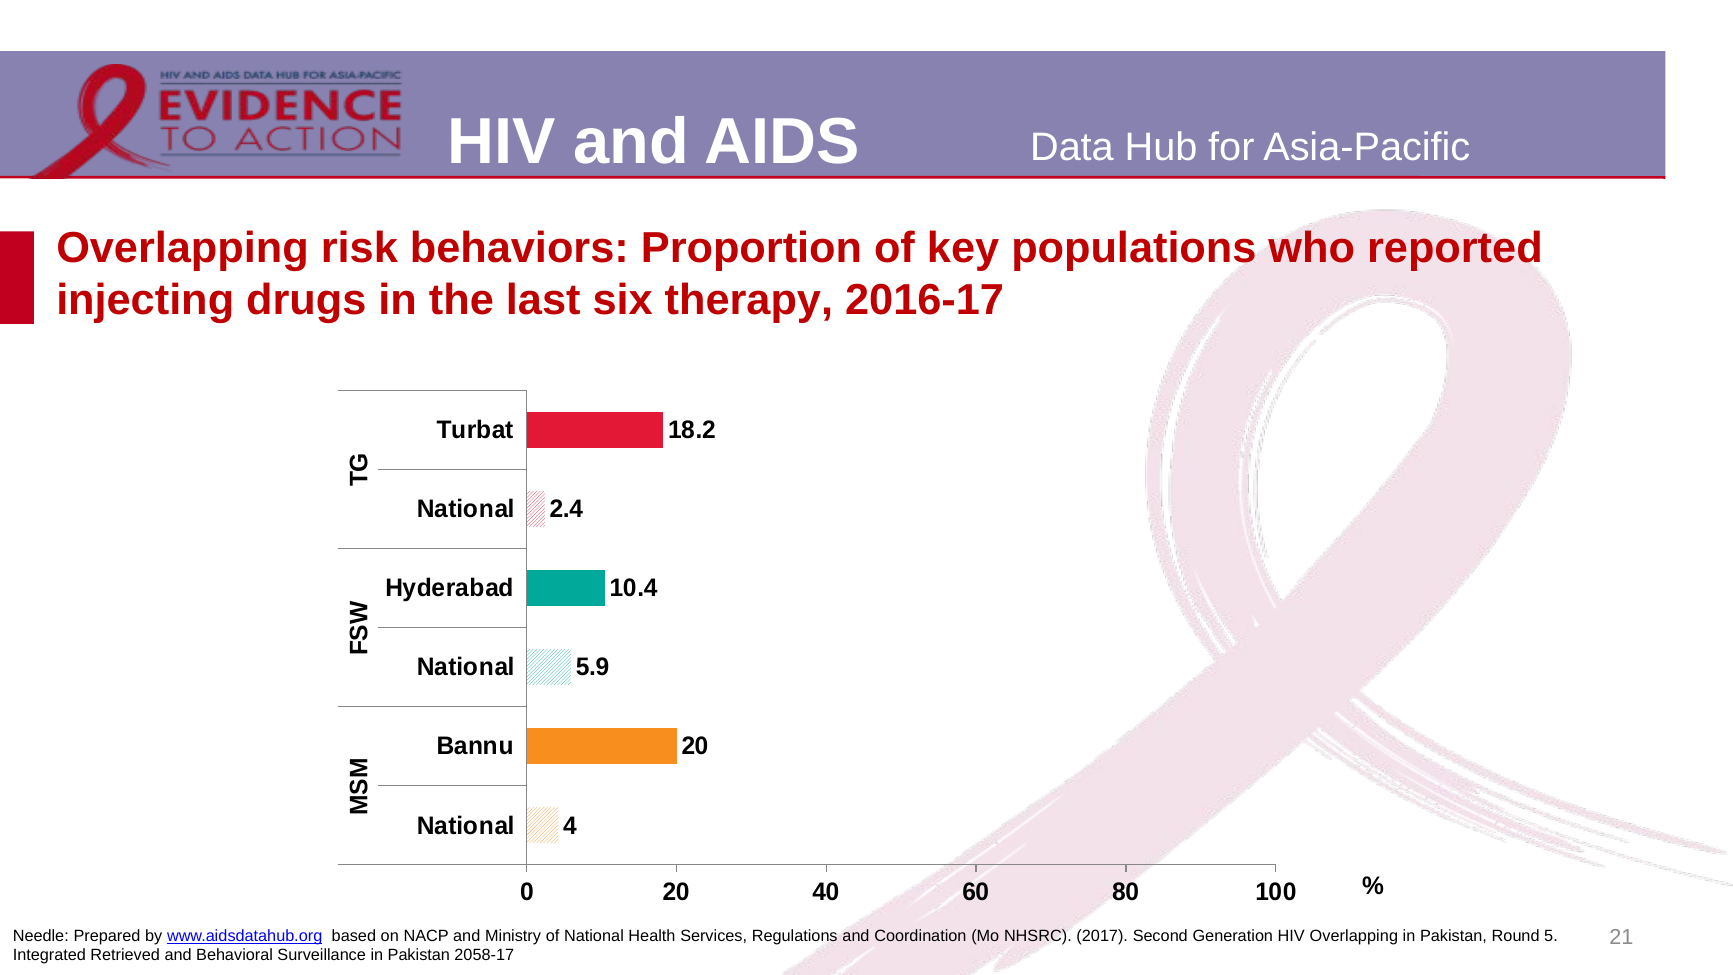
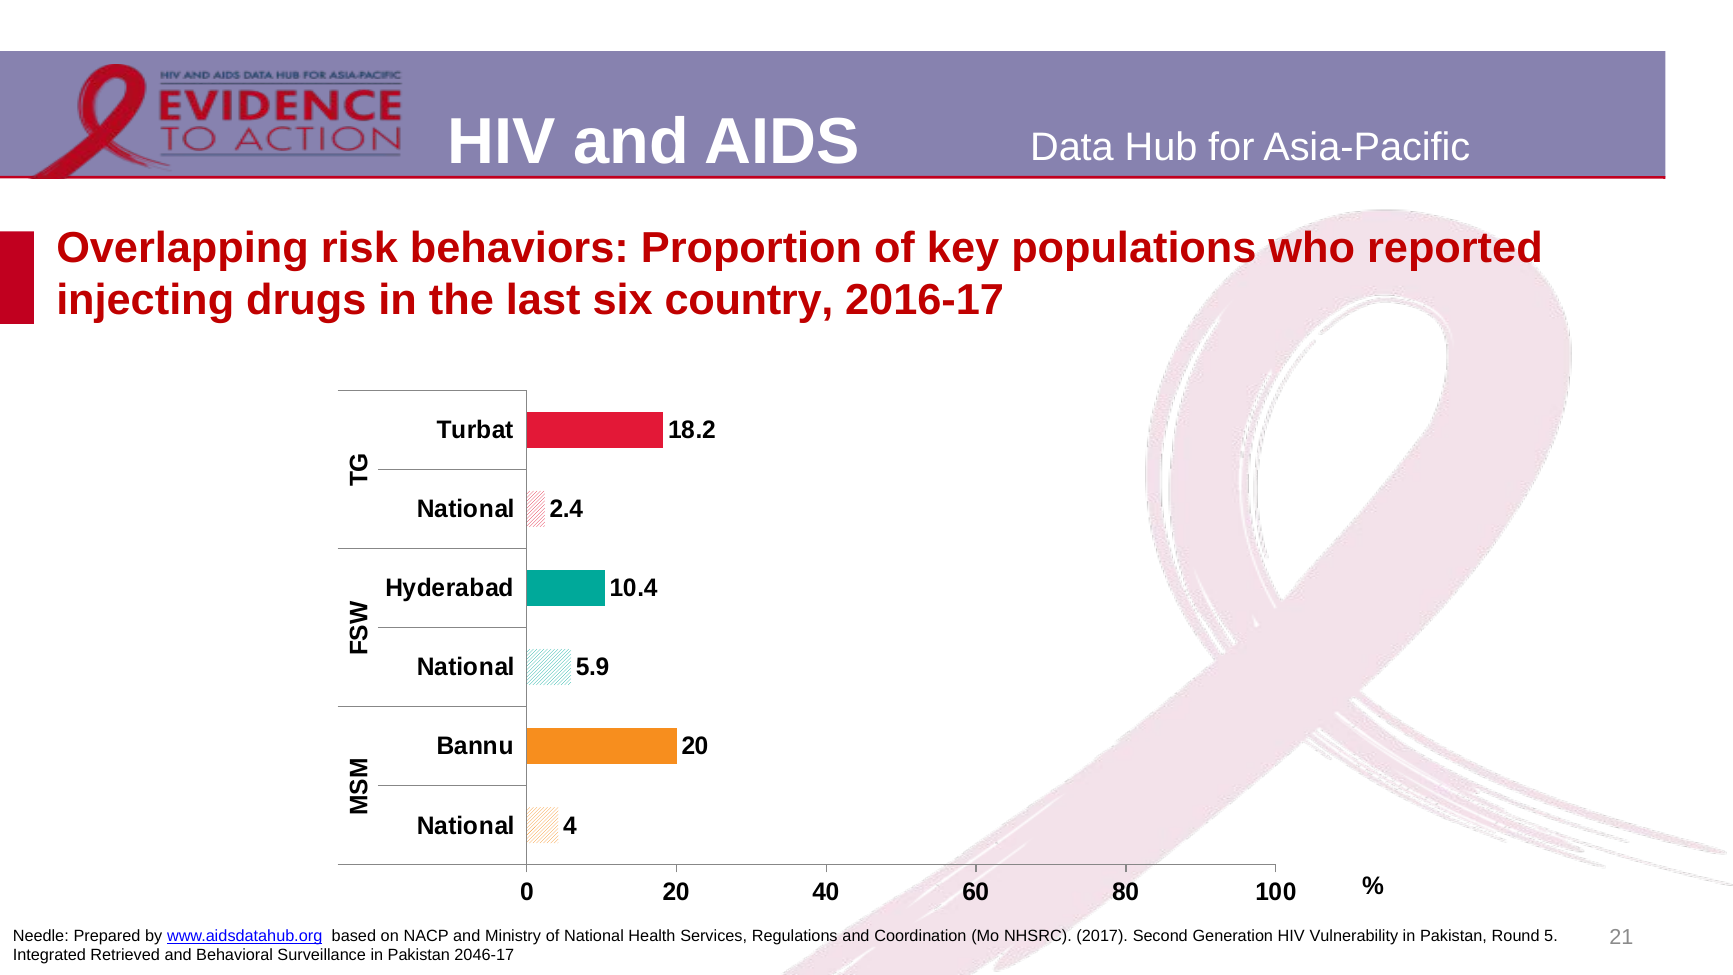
therapy: therapy -> country
HIV Overlapping: Overlapping -> Vulnerability
2058-17: 2058-17 -> 2046-17
